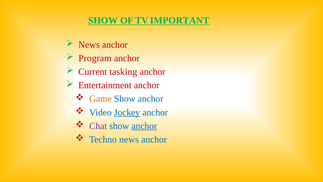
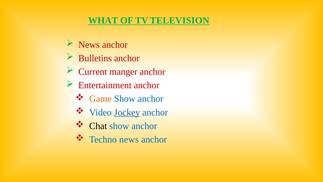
SHOW at (103, 20): SHOW -> WHAT
IMPORTANT: IMPORTANT -> TELEVISION
Program: Program -> Bulletins
tasking: tasking -> manger
Chat colour: purple -> black
anchor at (144, 126) underline: present -> none
